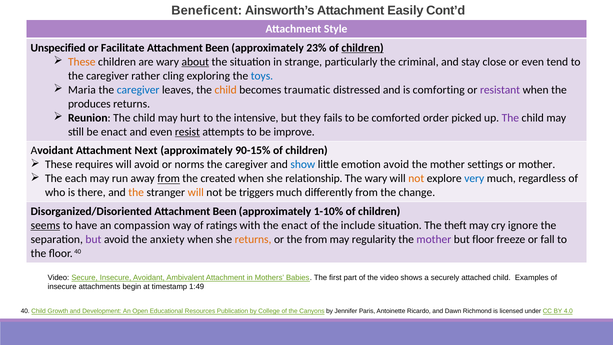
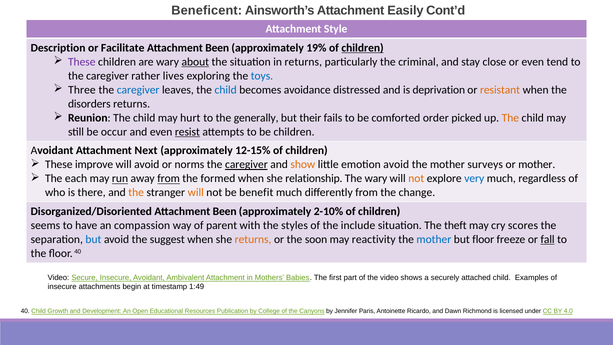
Unspecified: Unspecified -> Description
23%: 23% -> 19%
These at (82, 62) colour: orange -> purple
in strange: strange -> returns
cling: cling -> lives
Maria: Maria -> Three
child at (226, 90) colour: orange -> blue
traumatic: traumatic -> avoidance
comforting: comforting -> deprivation
resistant colour: purple -> orange
produces: produces -> disorders
intensive: intensive -> generally
they: they -> their
The at (510, 118) colour: purple -> orange
be enact: enact -> occur
be improve: improve -> children
90-15%: 90-15% -> 12-15%
requires: requires -> improve
caregiver at (246, 165) underline: none -> present
show colour: blue -> orange
settings: settings -> surveys
run underline: none -> present
created: created -> formed
triggers: triggers -> benefit
1-10%: 1-10% -> 2-10%
seems underline: present -> none
ratings: ratings -> parent
the enact: enact -> styles
ignore: ignore -> scores
but at (93, 239) colour: purple -> blue
anxiety: anxiety -> suggest
the from: from -> soon
regularity: regularity -> reactivity
mother at (434, 239) colour: purple -> blue
fall underline: none -> present
